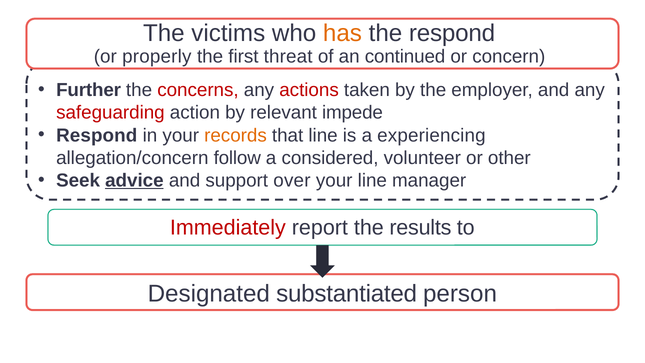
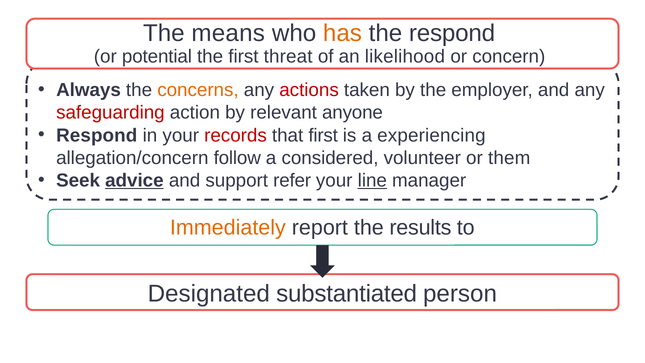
victims: victims -> means
properly: properly -> potential
continued: continued -> likelihood
Further: Further -> Always
concerns colour: red -> orange
impede: impede -> anyone
records colour: orange -> red
that line: line -> first
other: other -> them
over: over -> refer
line at (372, 180) underline: none -> present
Immediately colour: red -> orange
